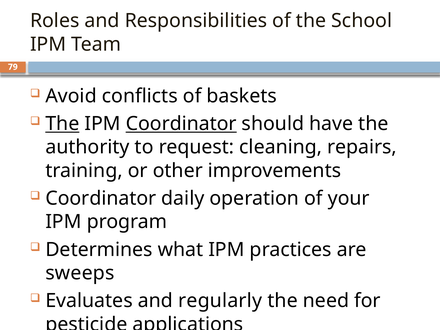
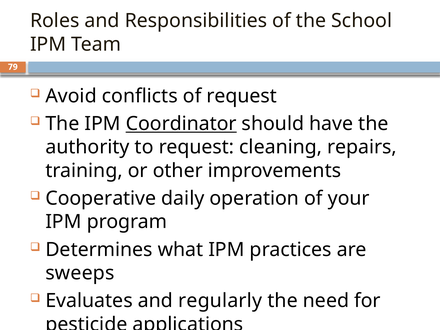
of baskets: baskets -> request
The at (62, 124) underline: present -> none
Coordinator at (101, 198): Coordinator -> Cooperative
